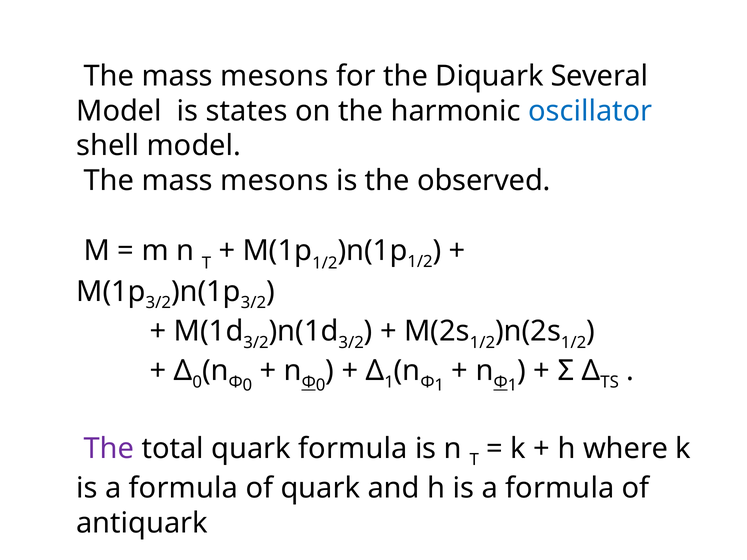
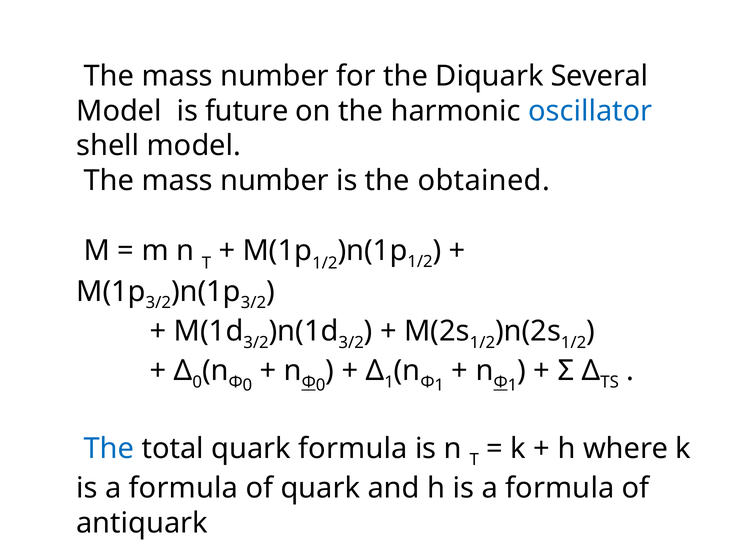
mesons at (274, 76): mesons -> number
states: states -> future
mesons at (274, 181): mesons -> number
observed: observed -> obtained
The at (109, 449) colour: purple -> blue
